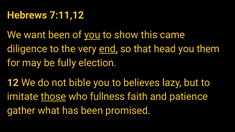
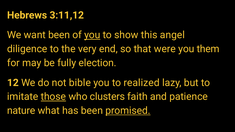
7:11,12: 7:11,12 -> 3:11,12
came: came -> angel
end underline: present -> none
head: head -> were
believes: believes -> realized
fullness: fullness -> clusters
gather: gather -> nature
promised underline: none -> present
